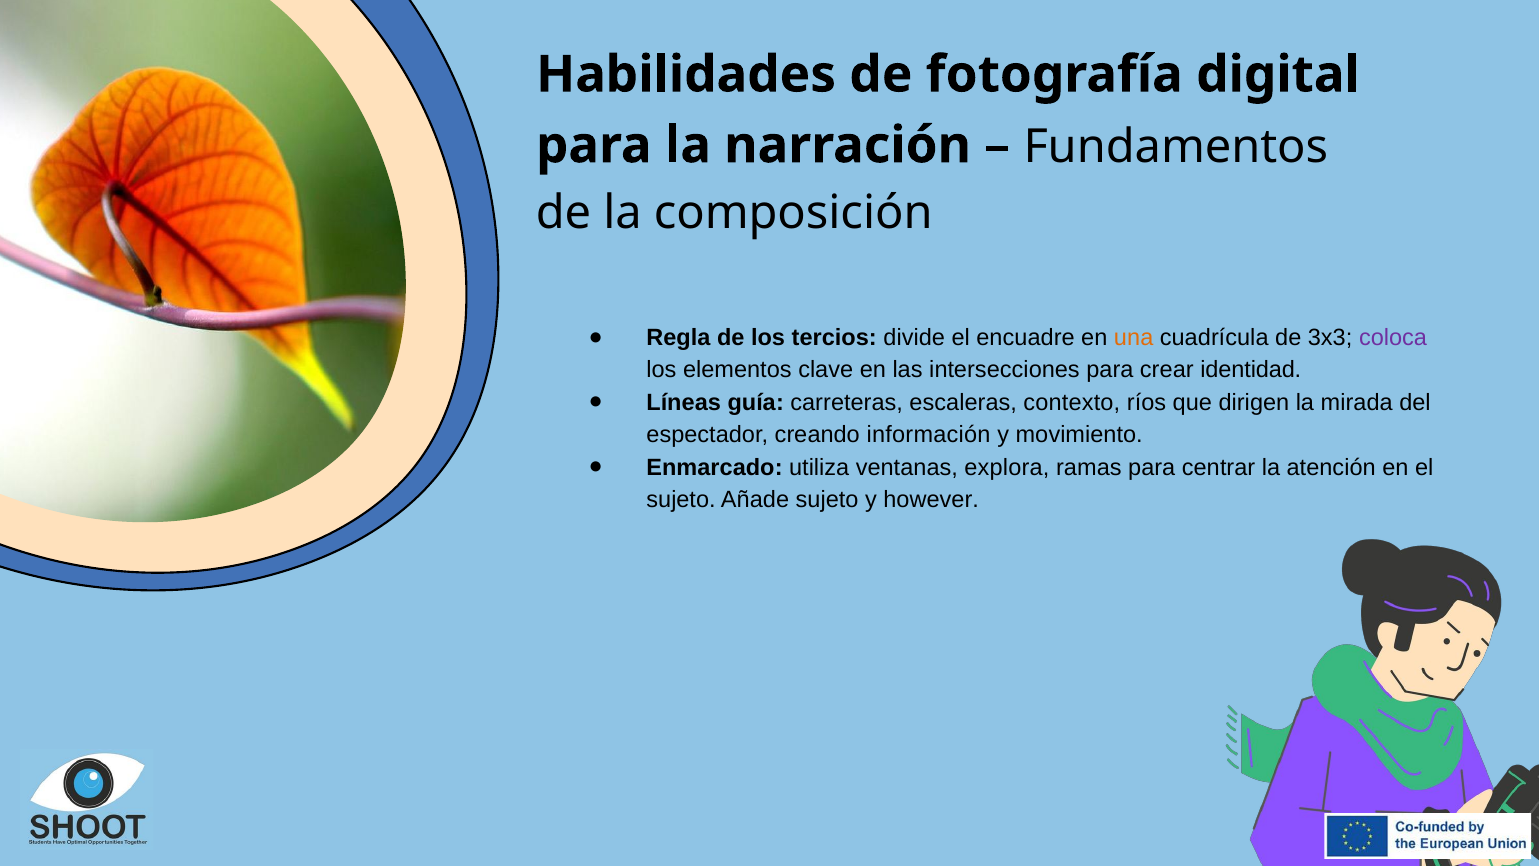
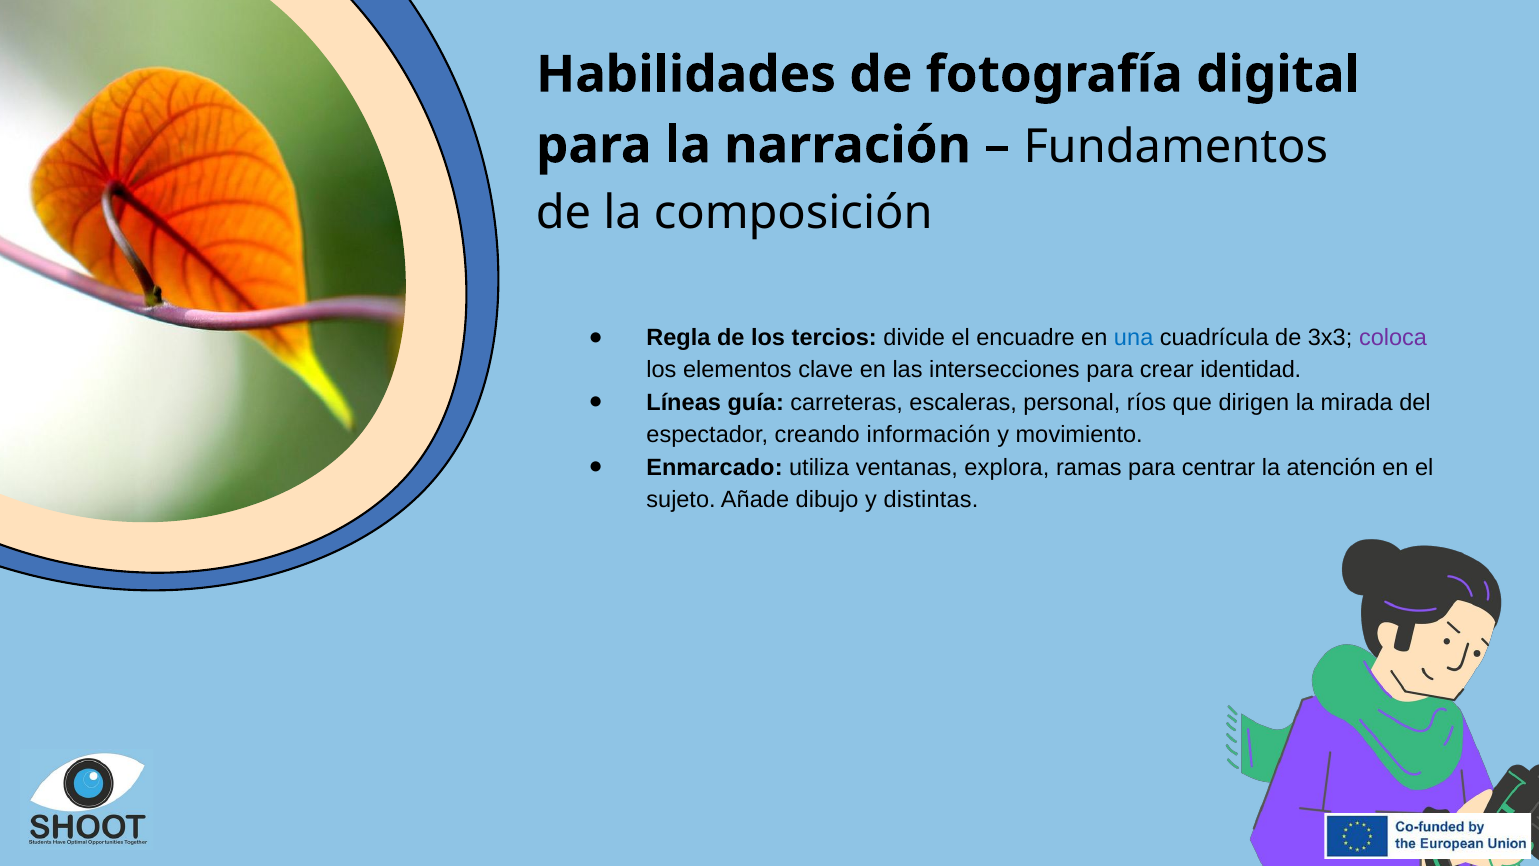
una colour: orange -> blue
contexto: contexto -> personal
Añade sujeto: sujeto -> dibujo
however: however -> distintas
